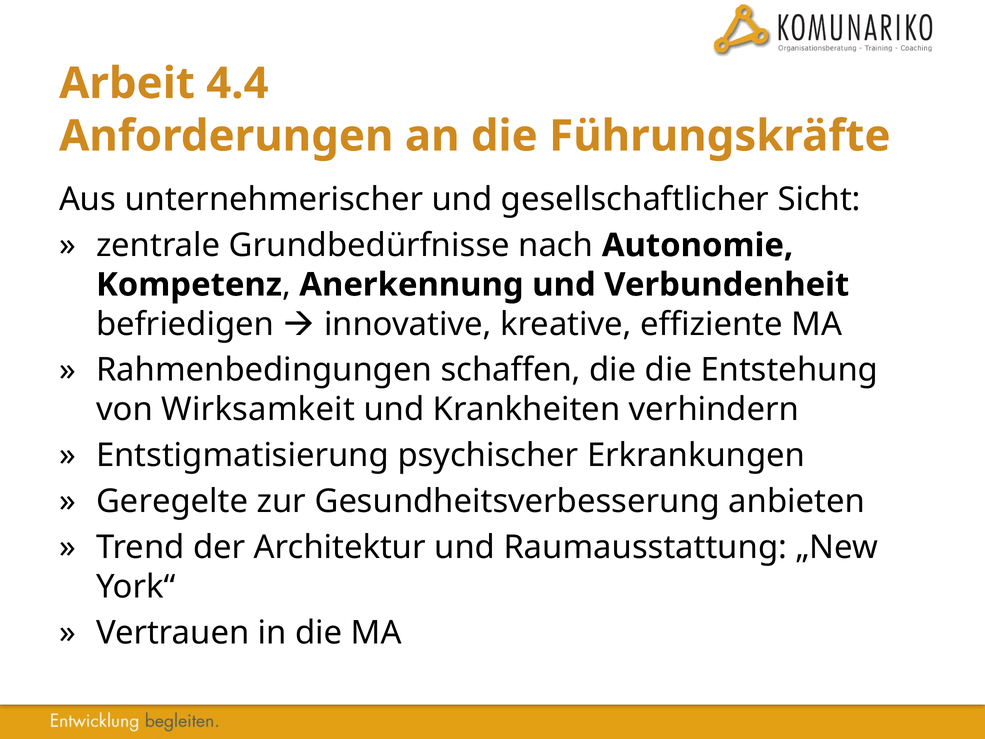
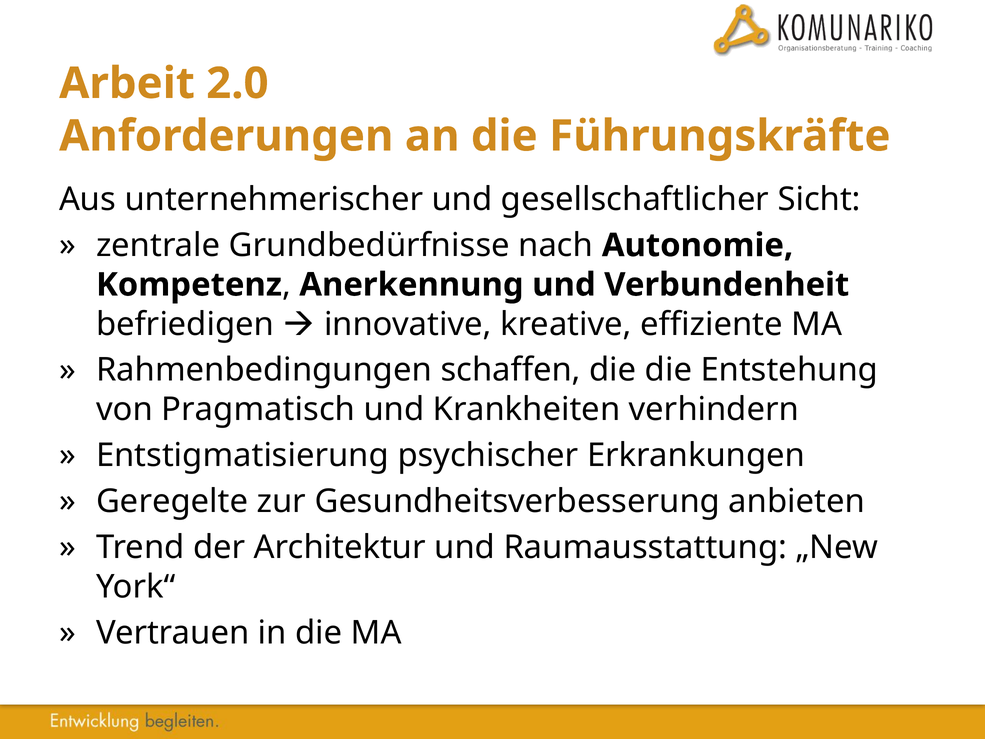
4.4: 4.4 -> 2.0
Wirksamkeit: Wirksamkeit -> Pragmatisch
